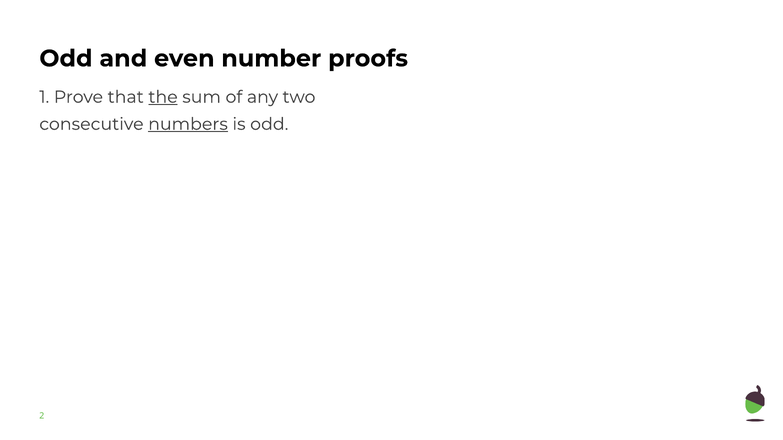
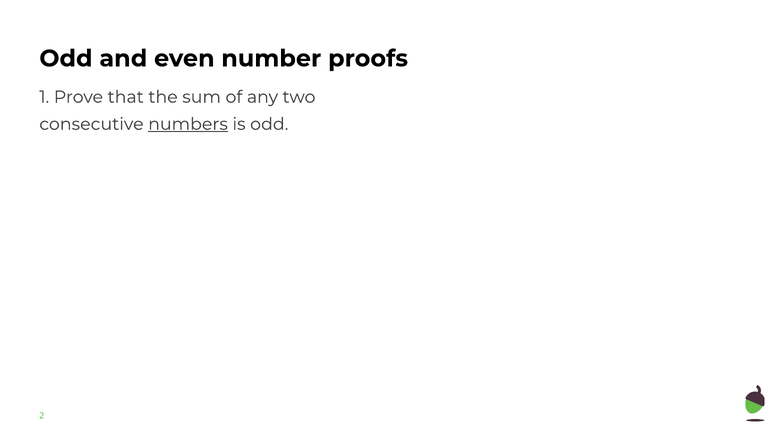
the underline: present -> none
